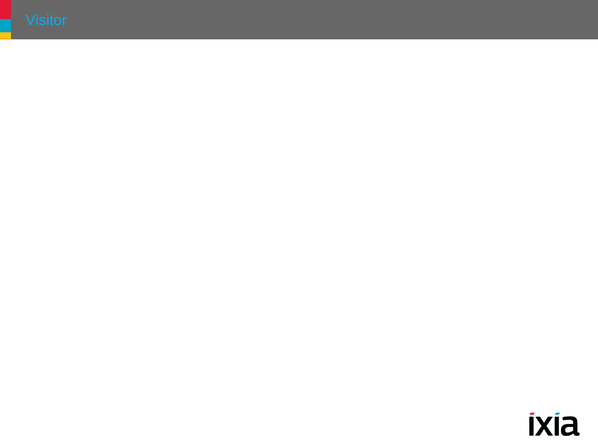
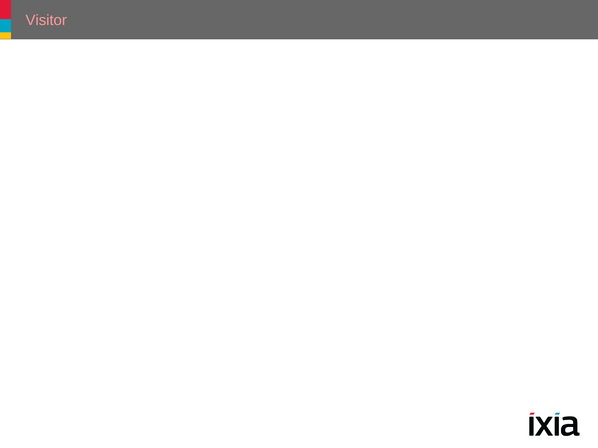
Visitor colour: light blue -> pink
